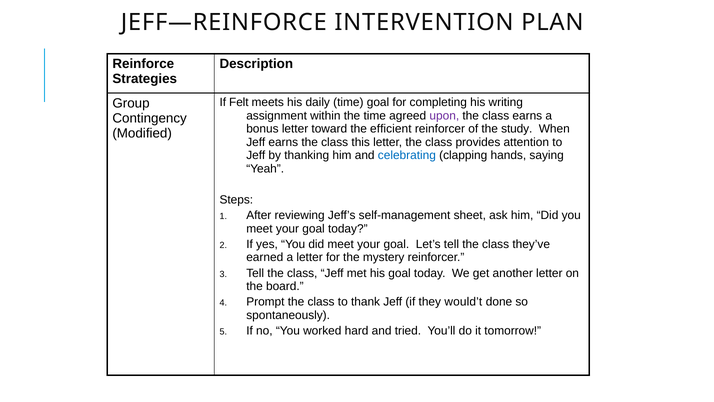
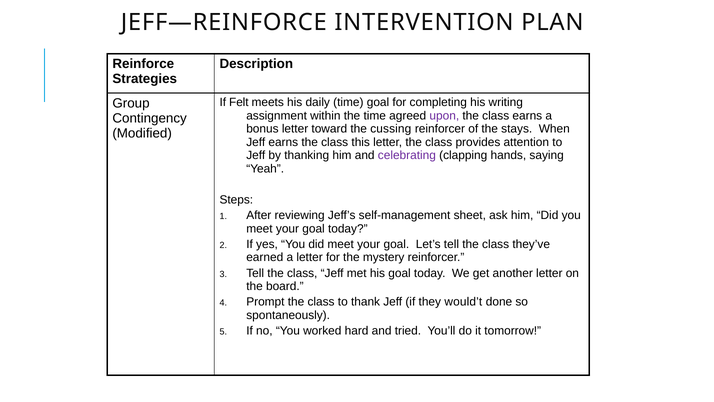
efficient: efficient -> cussing
study: study -> stays
celebrating colour: blue -> purple
